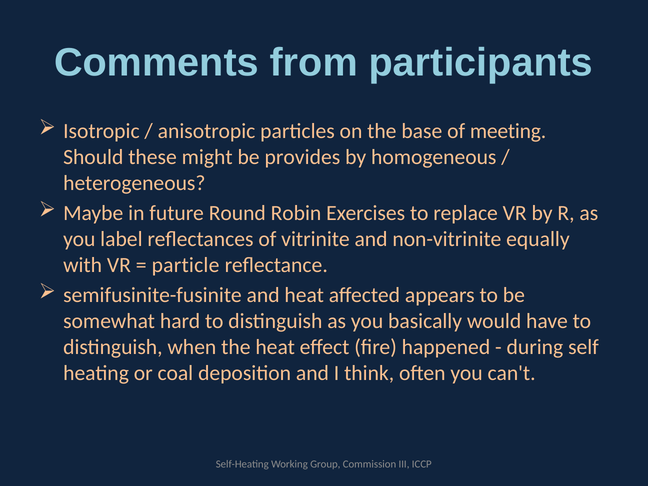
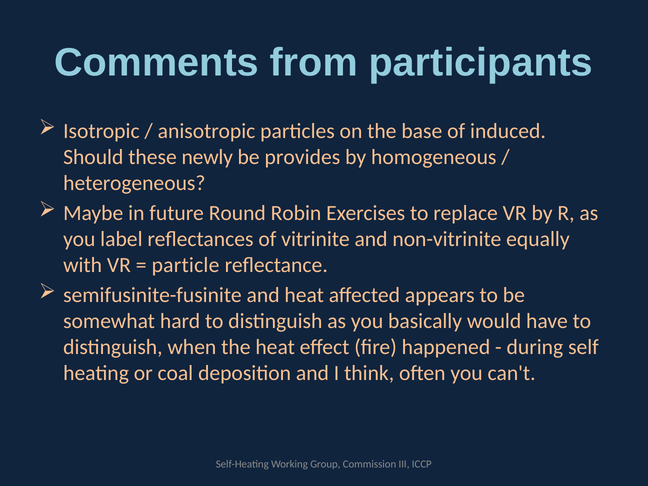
meeting: meeting -> induced
might: might -> newly
